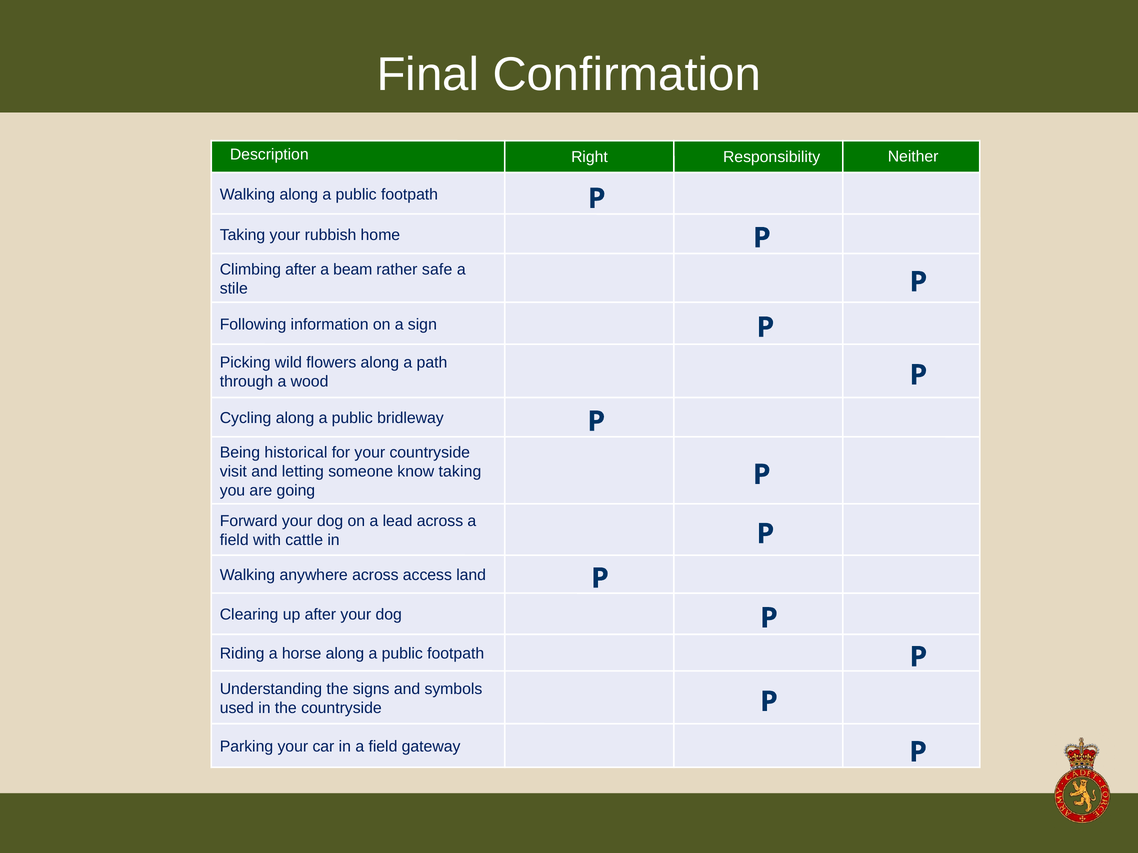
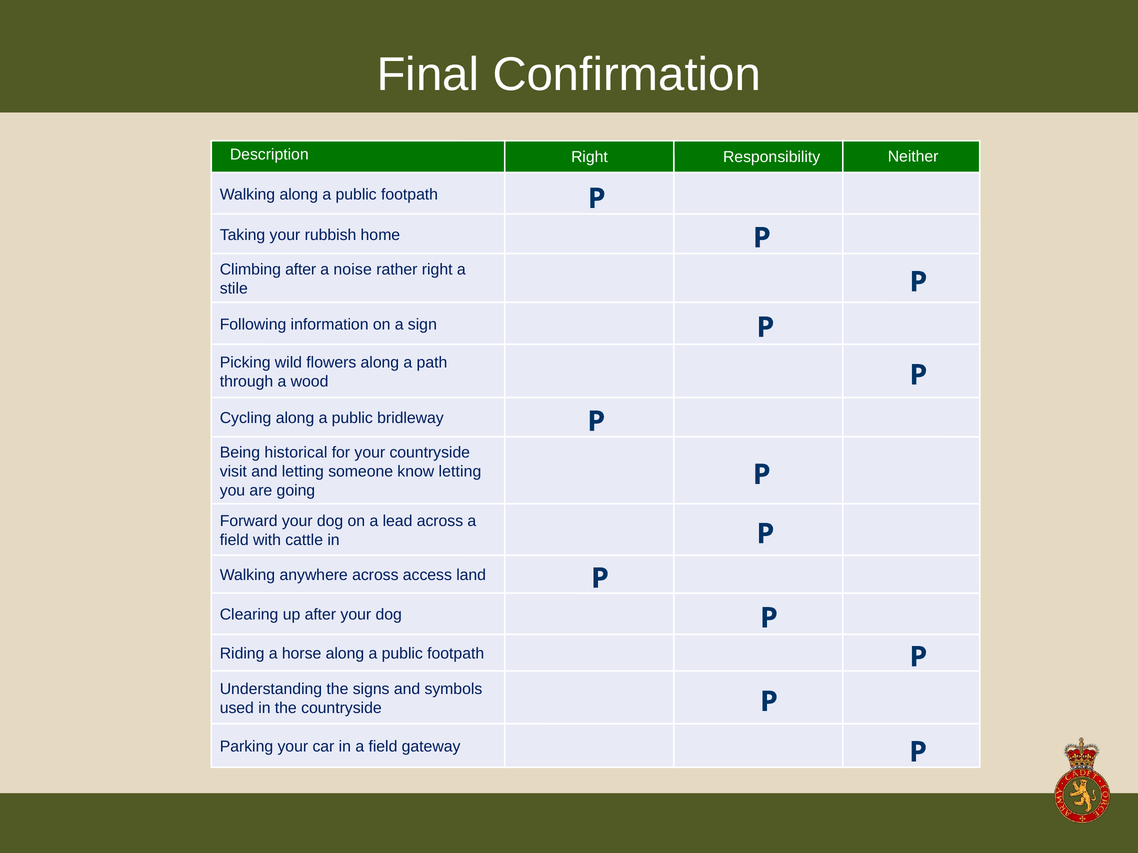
beam: beam -> noise
rather safe: safe -> right
know taking: taking -> letting
